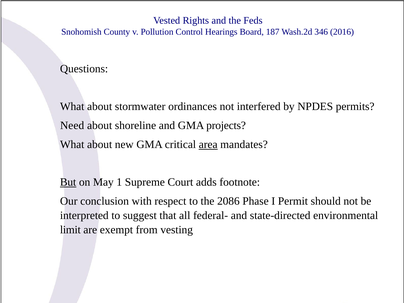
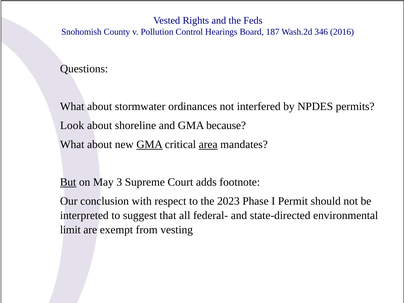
Need: Need -> Look
projects: projects -> because
GMA at (150, 144) underline: none -> present
1: 1 -> 3
2086: 2086 -> 2023
